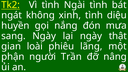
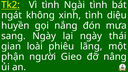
thật: thật -> thái
Trần: Trần -> Gieo
